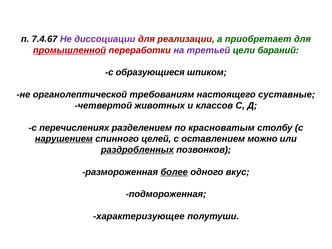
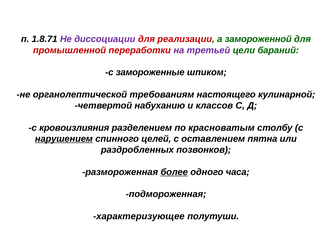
7.4.67: 7.4.67 -> 1.8.71
приобретает: приобретает -> замороженной
промышленной underline: present -> none
образующиеся: образующиеся -> замороженные
суставные: суставные -> кулинарной
животных: животных -> набуханию
перечислениях: перечислениях -> кровоизлияния
можно: можно -> пятна
раздробленных underline: present -> none
вкус: вкус -> часа
